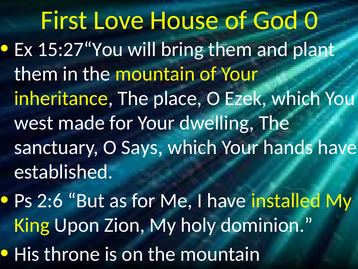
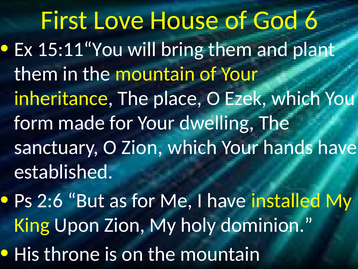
0: 0 -> 6
15:27“You: 15:27“You -> 15:11“You
west: west -> form
O Says: Says -> Zion
